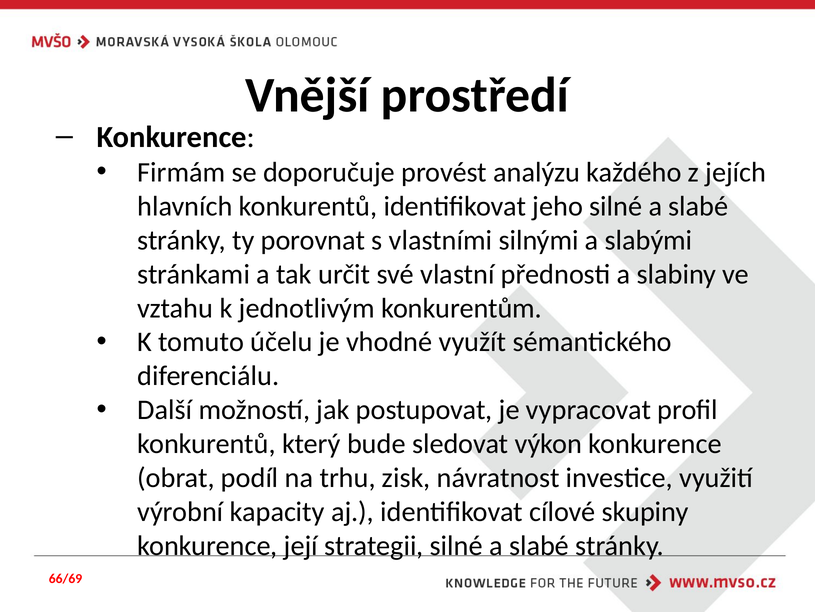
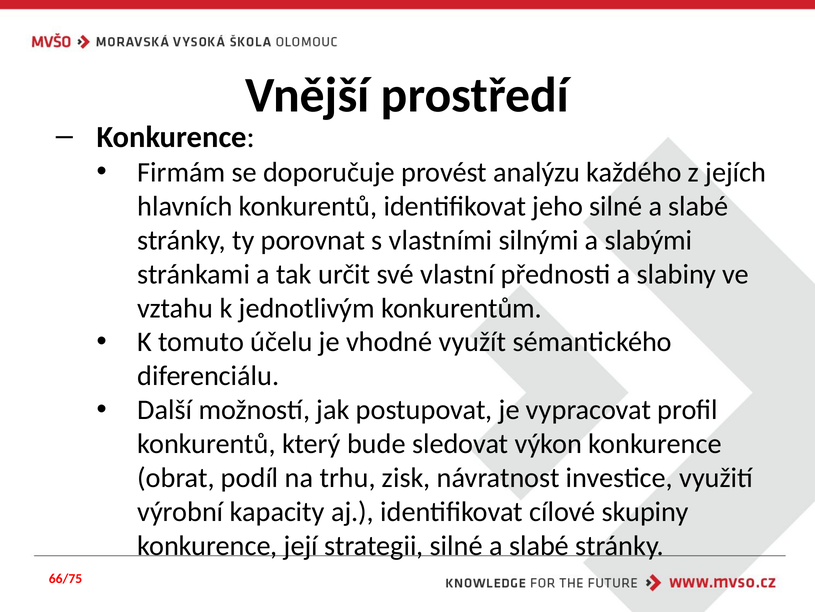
66/69: 66/69 -> 66/75
